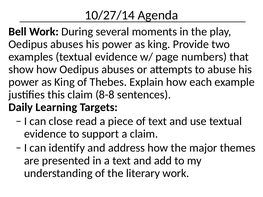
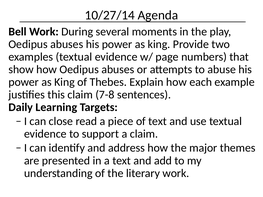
8-8: 8-8 -> 7-8
